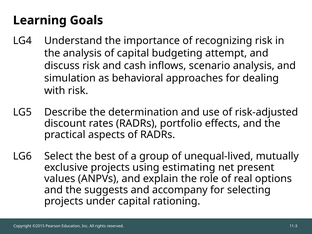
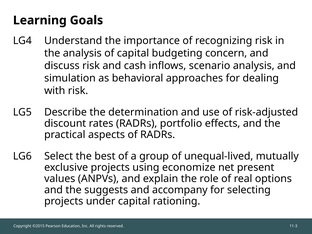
attempt: attempt -> concern
estimating: estimating -> economize
